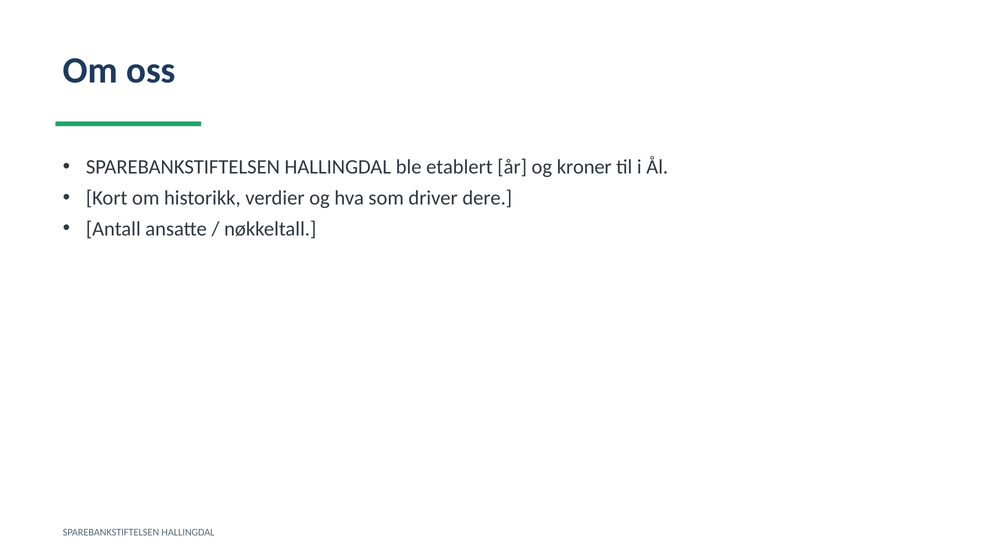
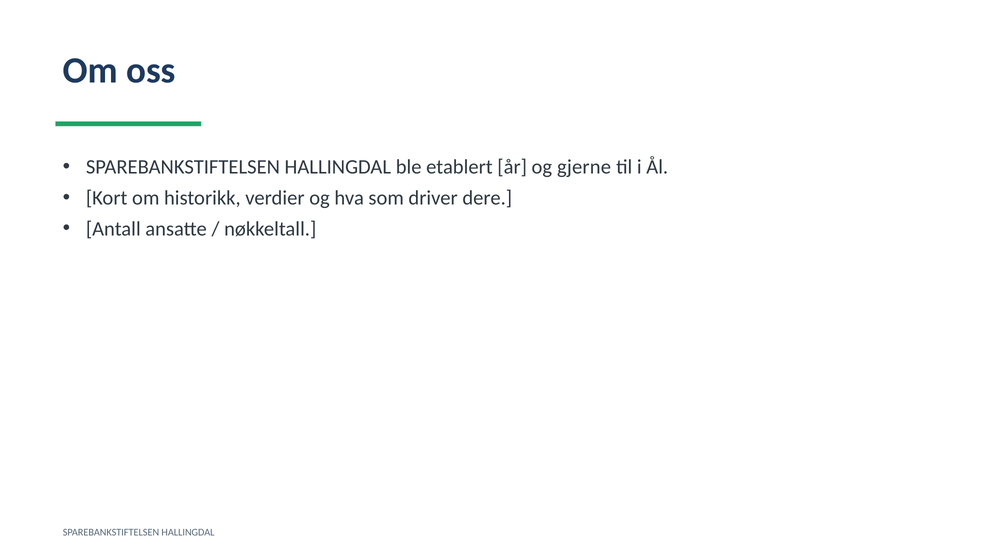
kroner: kroner -> gjerne
